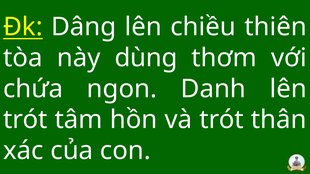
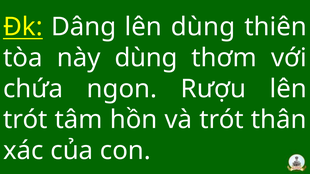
lên chiều: chiều -> dùng
Danh: Danh -> Rượu
